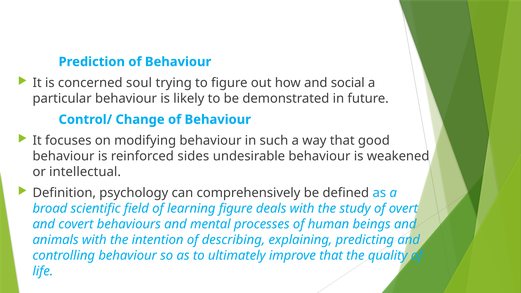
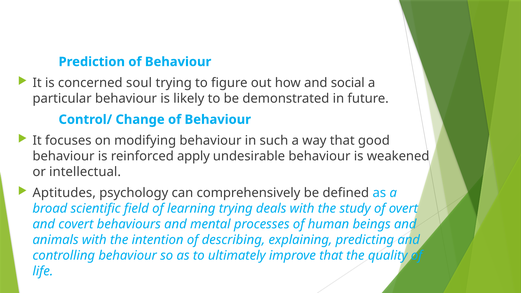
sides: sides -> apply
Definition: Definition -> Aptitudes
learning figure: figure -> trying
